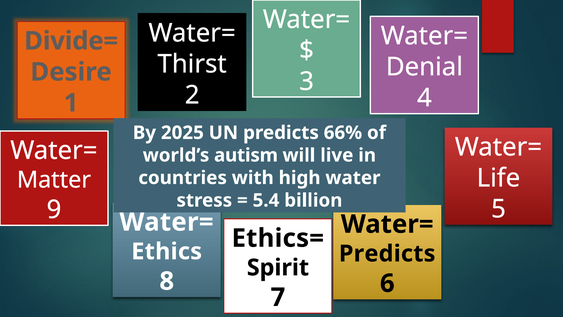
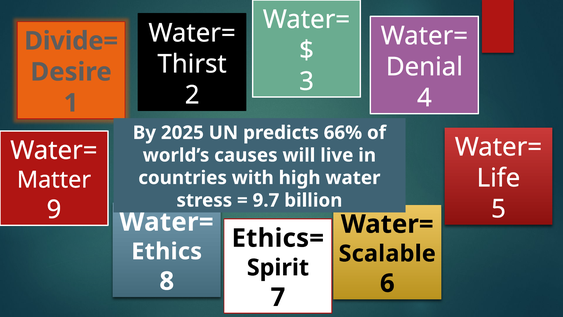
autism: autism -> causes
5.4: 5.4 -> 9.7
Predicts at (387, 253): Predicts -> Scalable
